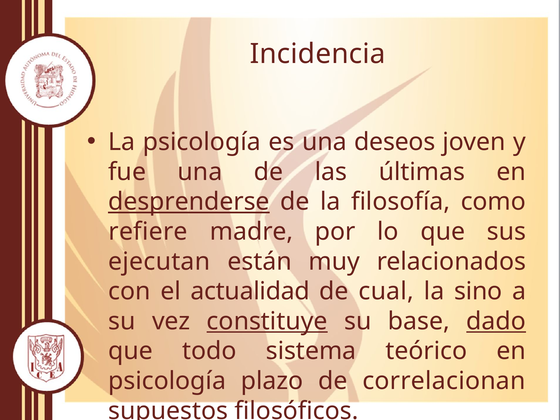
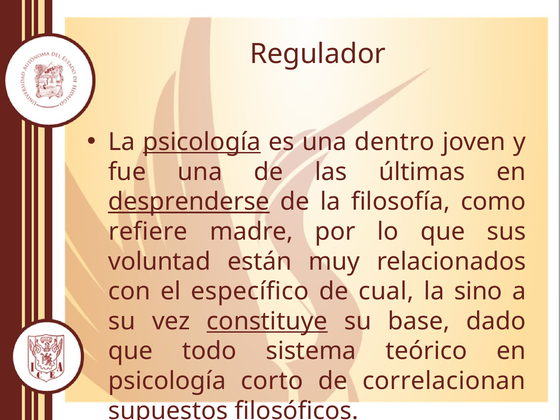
Incidencia: Incidencia -> Regulador
psicología at (202, 142) underline: none -> present
deseos: deseos -> dentro
ejecutan: ejecutan -> voluntad
actualidad: actualidad -> específico
dado underline: present -> none
plazo: plazo -> corto
